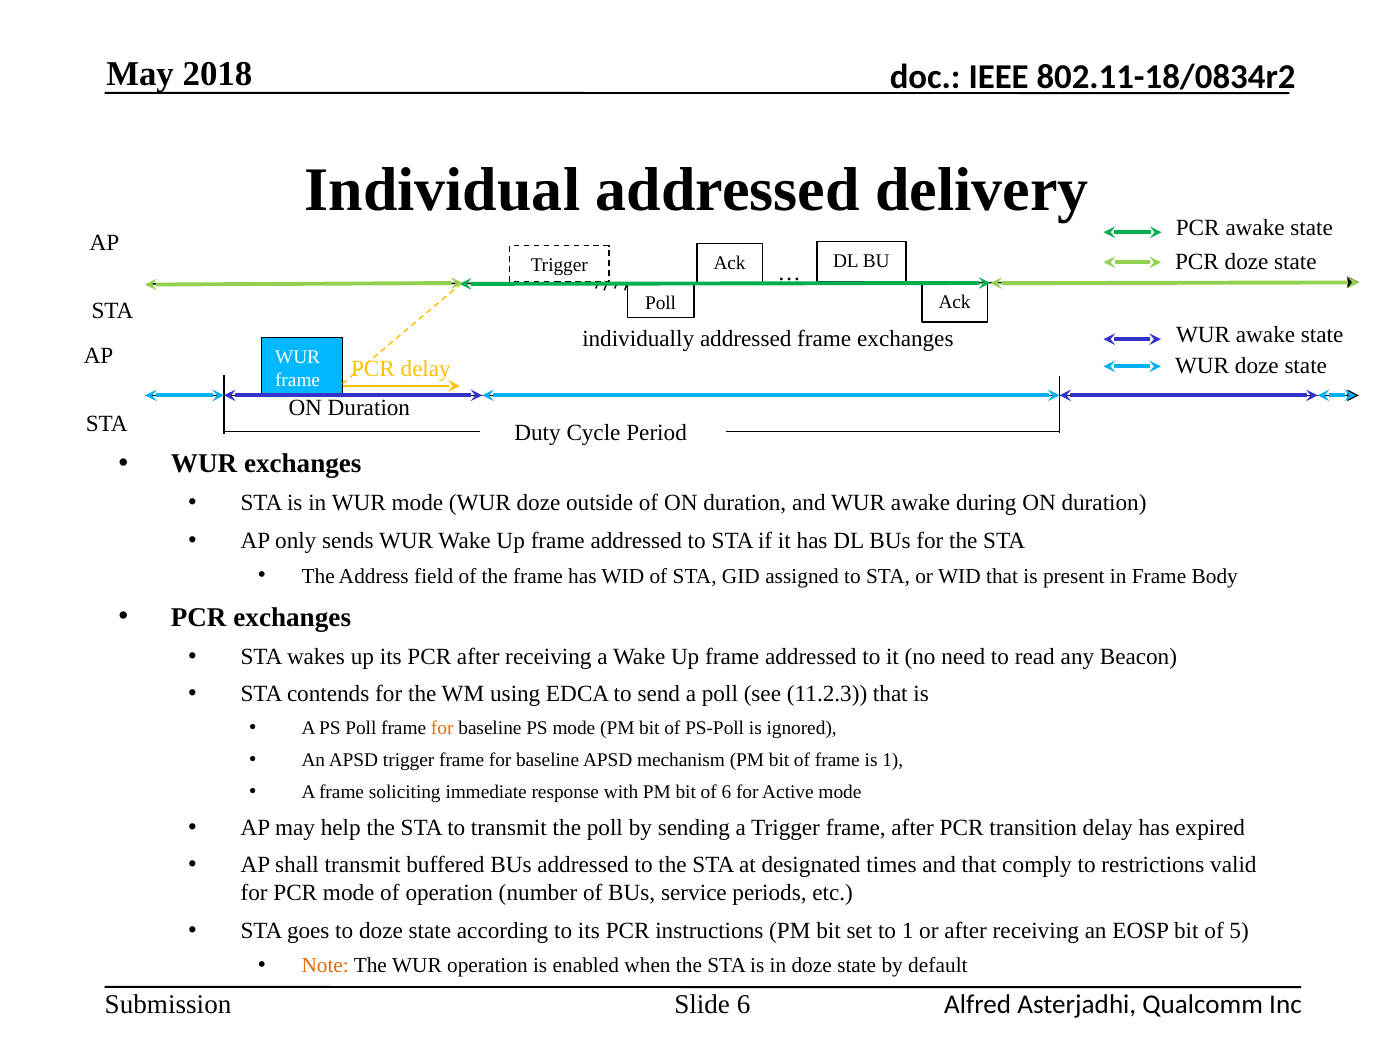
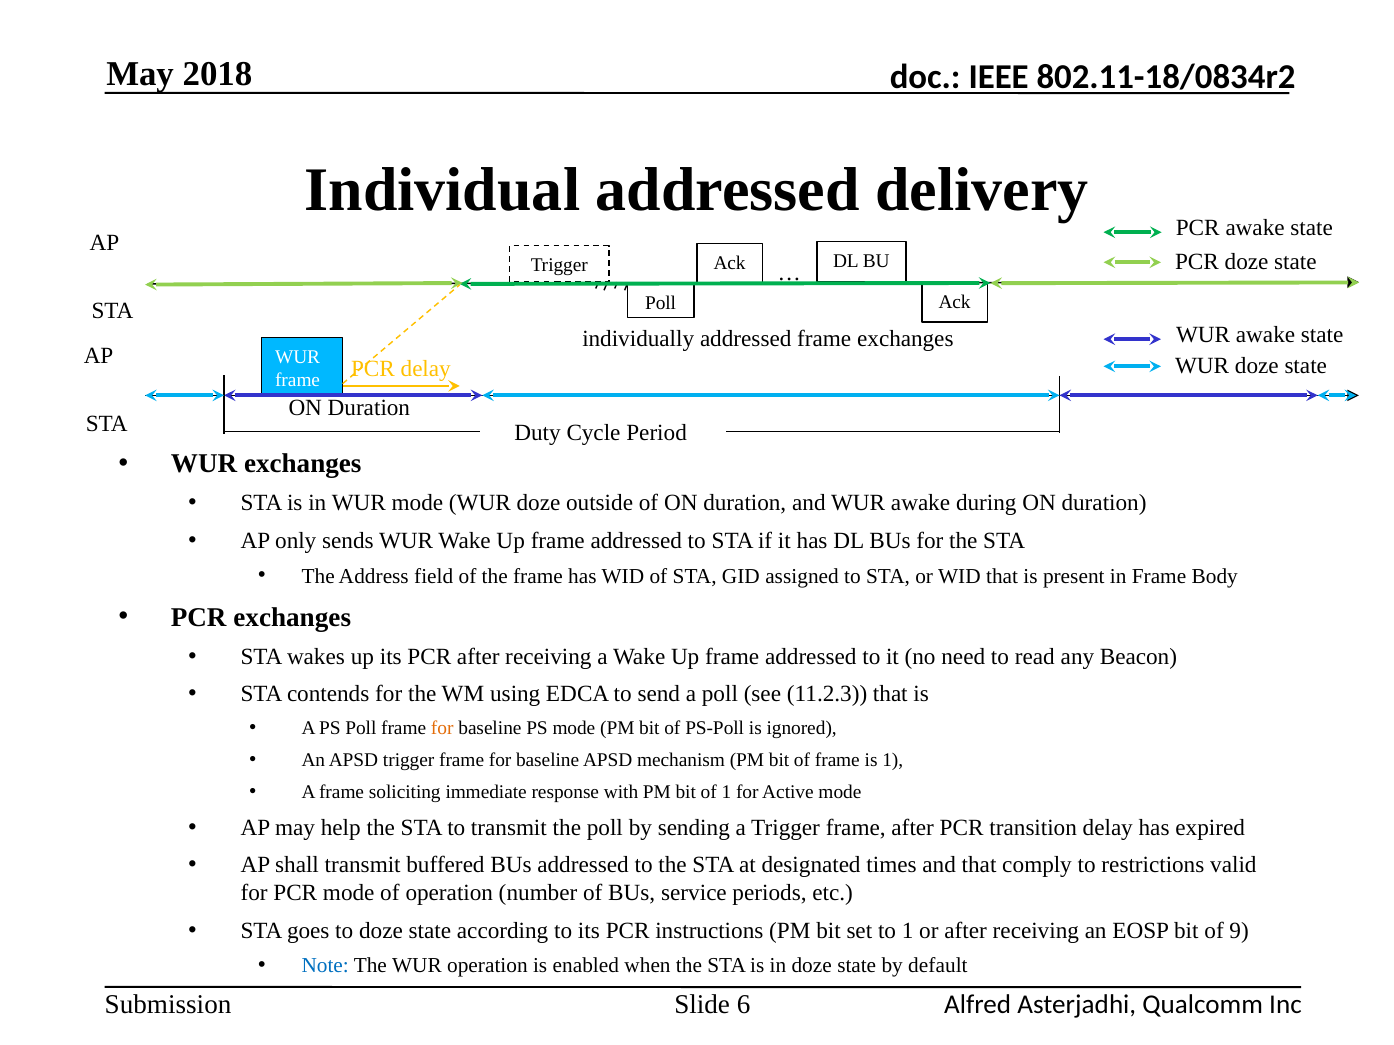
of 6: 6 -> 1
5: 5 -> 9
Note colour: orange -> blue
